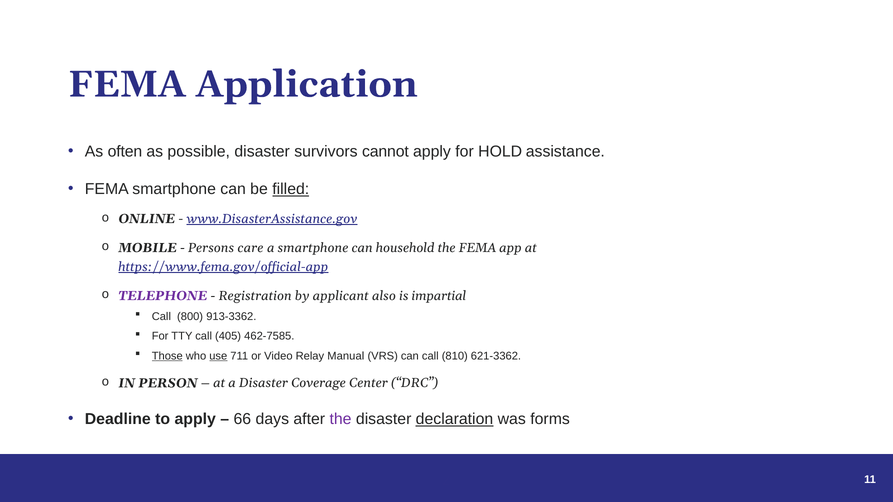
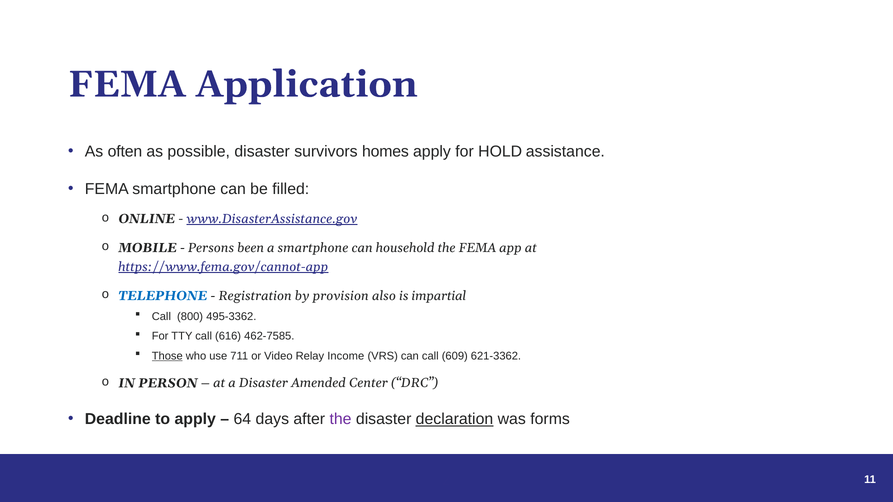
cannot: cannot -> homes
filled underline: present -> none
care: care -> been
https://www.fema.gov/official-app: https://www.fema.gov/official-app -> https://www.fema.gov/cannot-app
TELEPHONE colour: purple -> blue
applicant: applicant -> provision
913-3362: 913-3362 -> 495-3362
405: 405 -> 616
use underline: present -> none
Manual: Manual -> Income
810: 810 -> 609
Coverage: Coverage -> Amended
66: 66 -> 64
